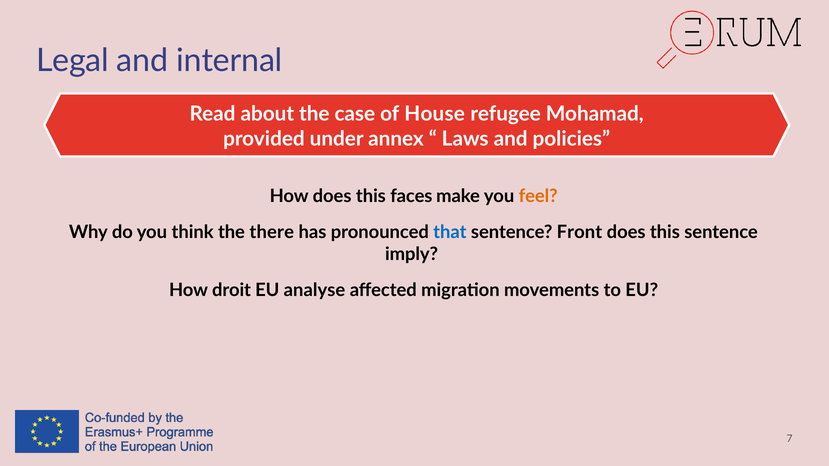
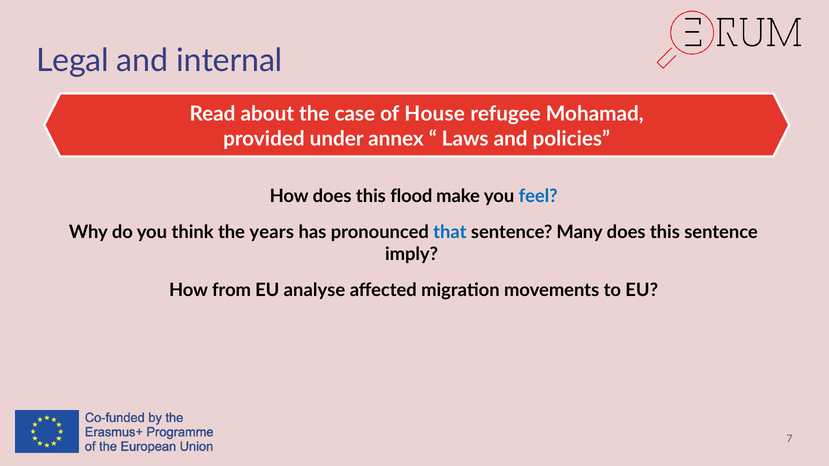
faces: faces -> flood
feel colour: orange -> blue
there: there -> years
Front: Front -> Many
droit: droit -> from
